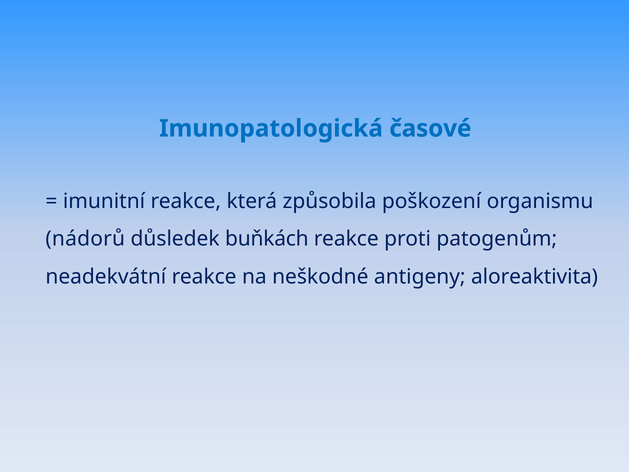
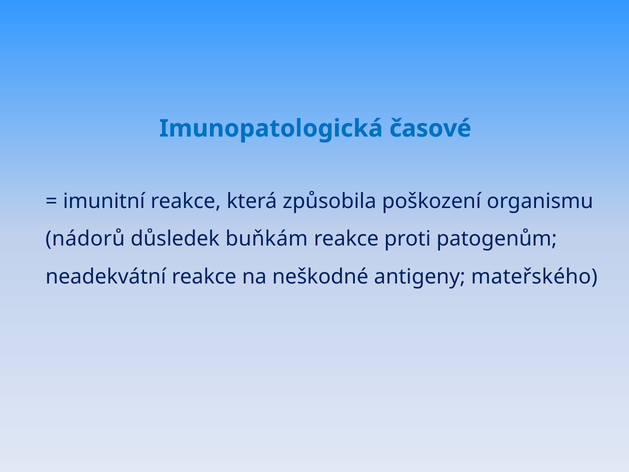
buňkách: buňkách -> buňkám
aloreaktivita: aloreaktivita -> mateřského
